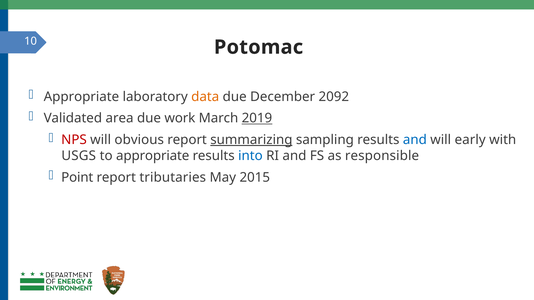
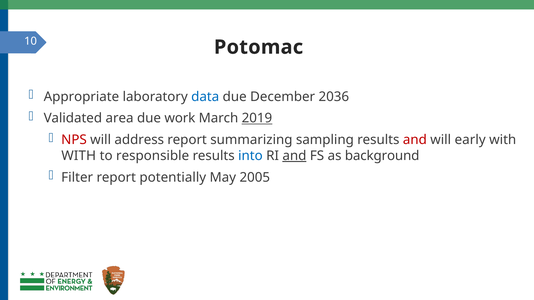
data colour: orange -> blue
2092: 2092 -> 2036
obvious: obvious -> address
summarizing underline: present -> none
and at (415, 140) colour: blue -> red
USGS at (79, 156): USGS -> WITH
to appropriate: appropriate -> responsible
and at (294, 156) underline: none -> present
responsible: responsible -> background
Point: Point -> Filter
tributaries: tributaries -> potentially
2015: 2015 -> 2005
